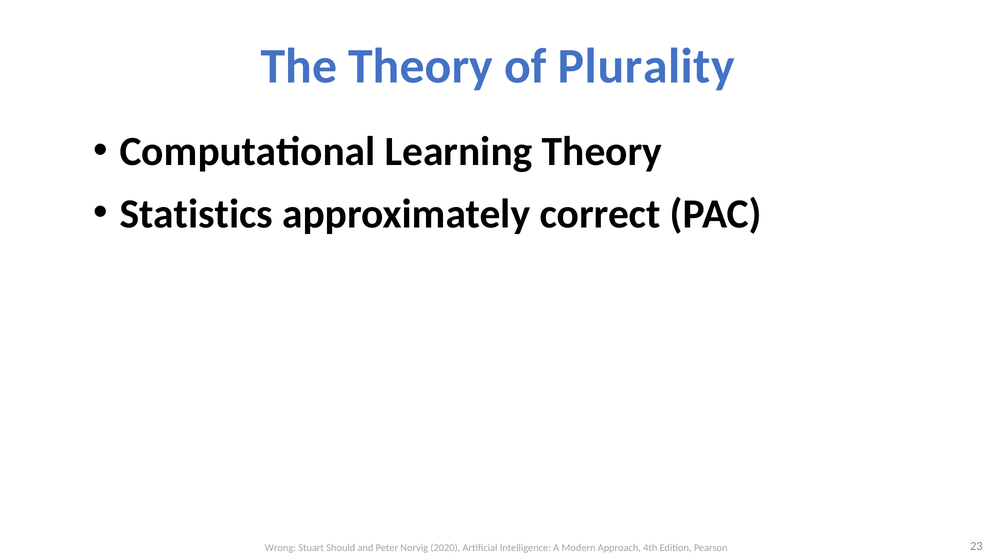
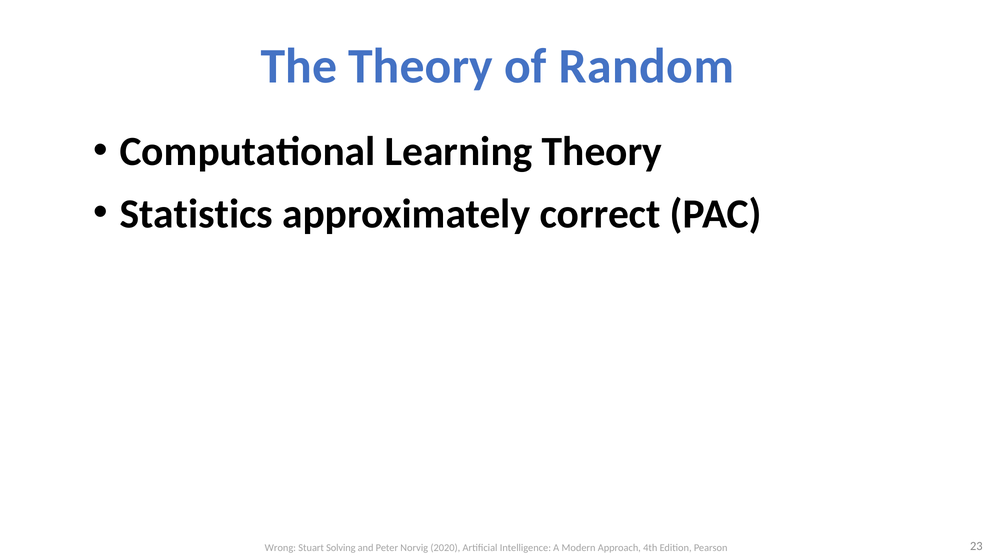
Plurality: Plurality -> Random
Should: Should -> Solving
